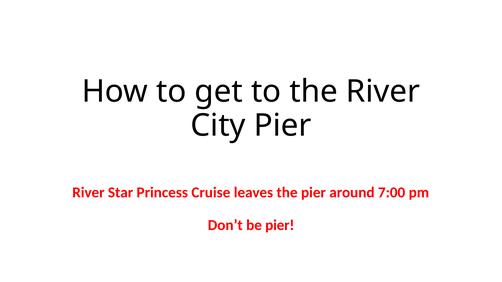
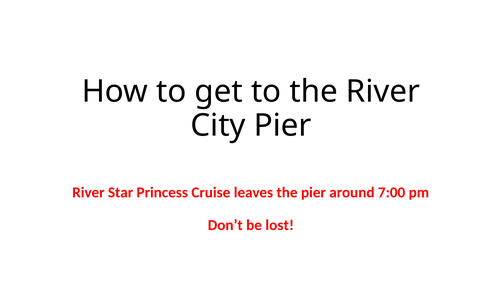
be pier: pier -> lost
